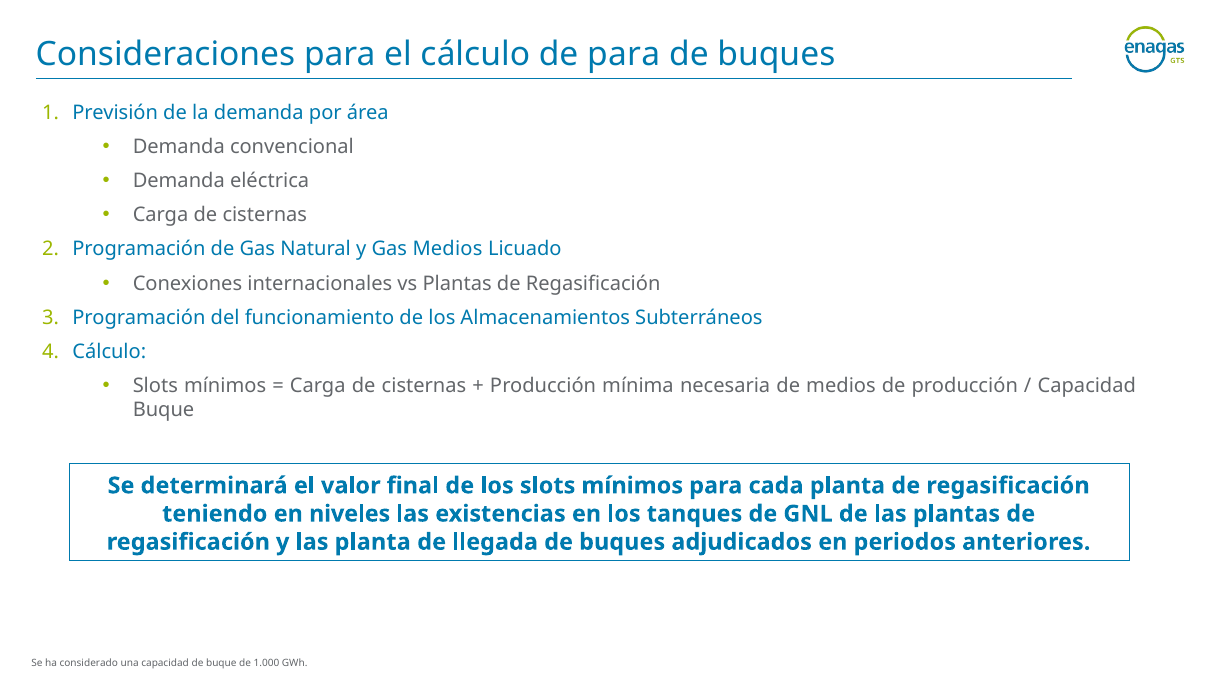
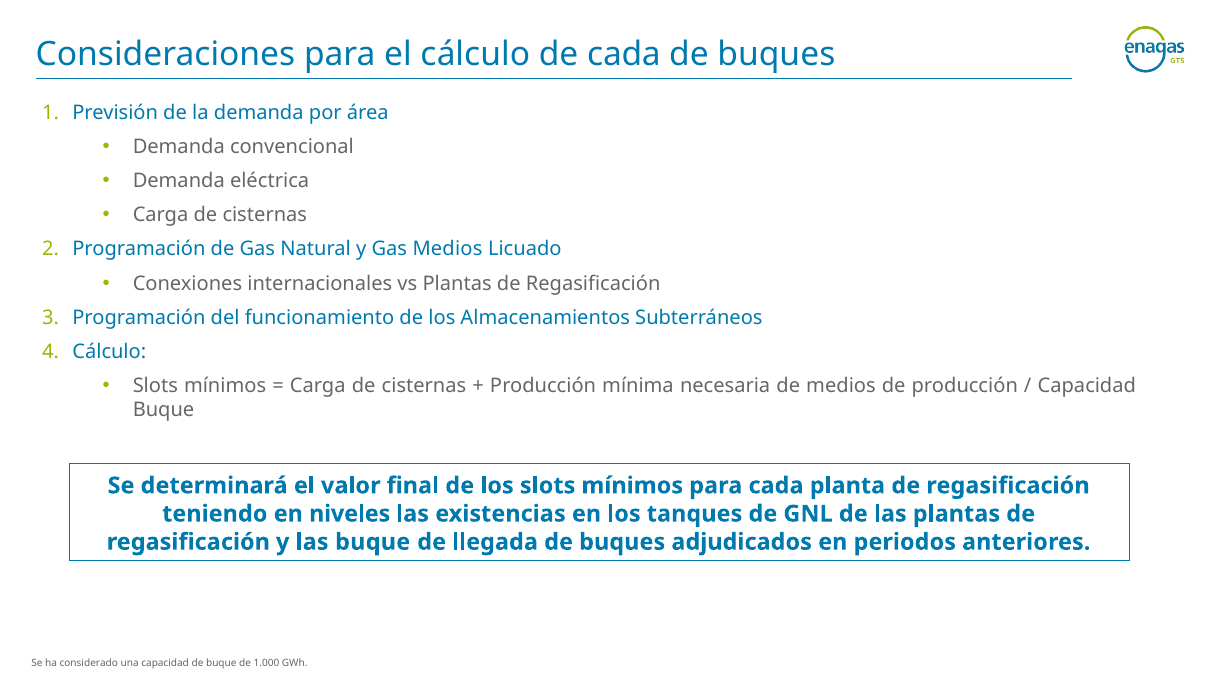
de para: para -> cada
las planta: planta -> buque
